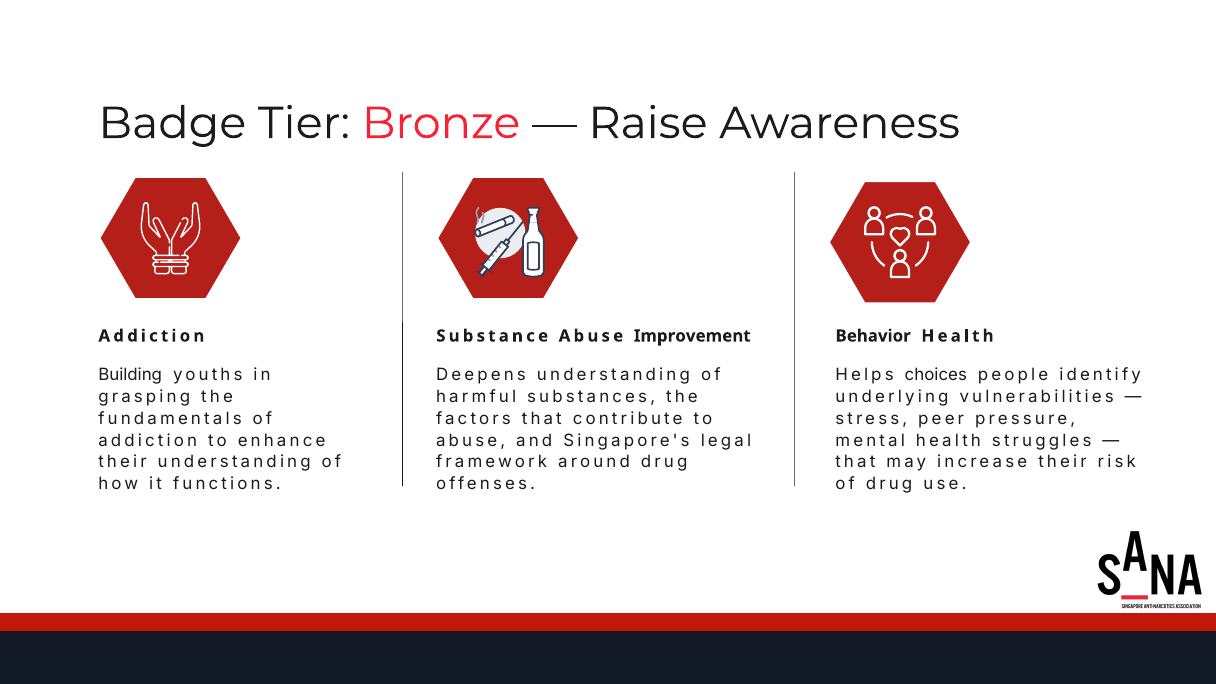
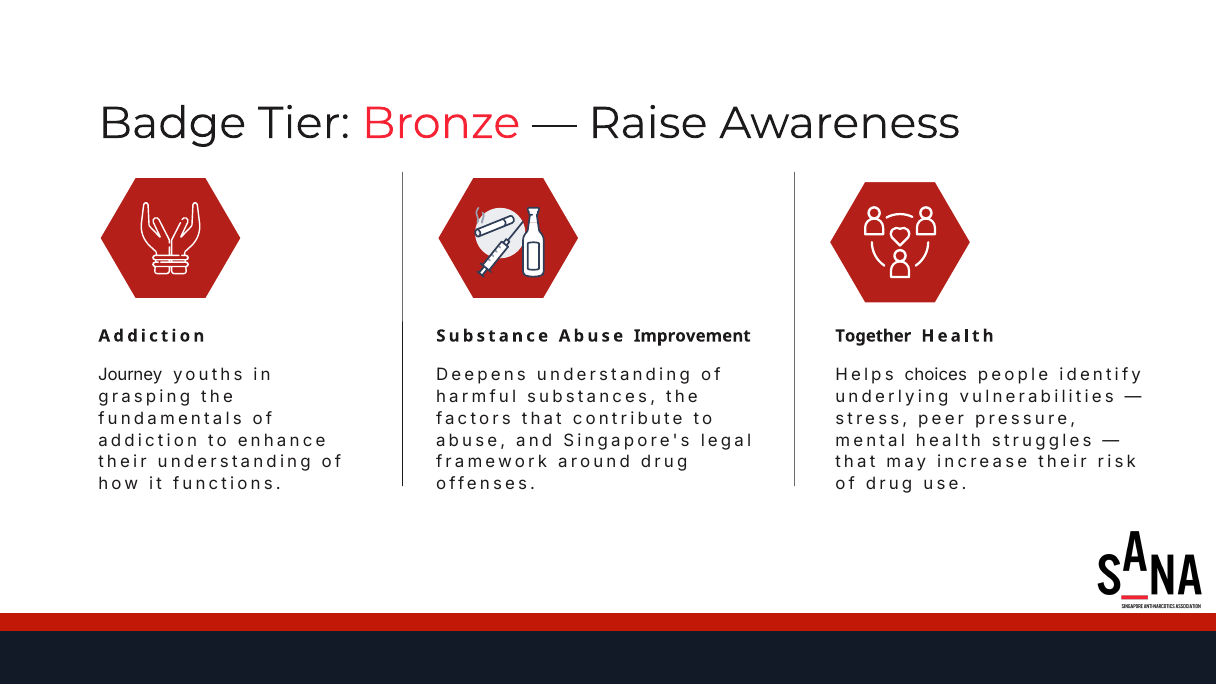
Behavior: Behavior -> Together
Building: Building -> Journey
